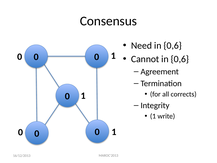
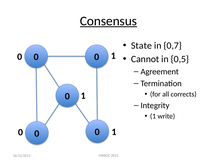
Consensus underline: none -> present
Need: Need -> State
0,6 at (173, 46): 0,6 -> 0,7
0,6 at (180, 59): 0,6 -> 0,5
